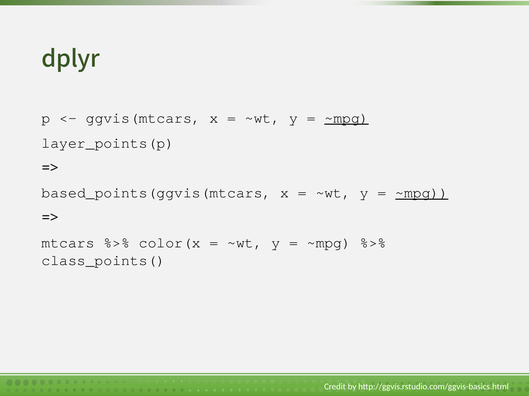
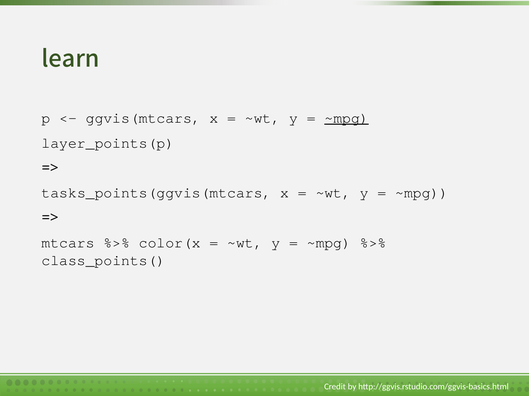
dplyr: dplyr -> learn
based_points(ggvis(mtcars: based_points(ggvis(mtcars -> tasks_points(ggvis(mtcars
~mpg at (422, 193) underline: present -> none
